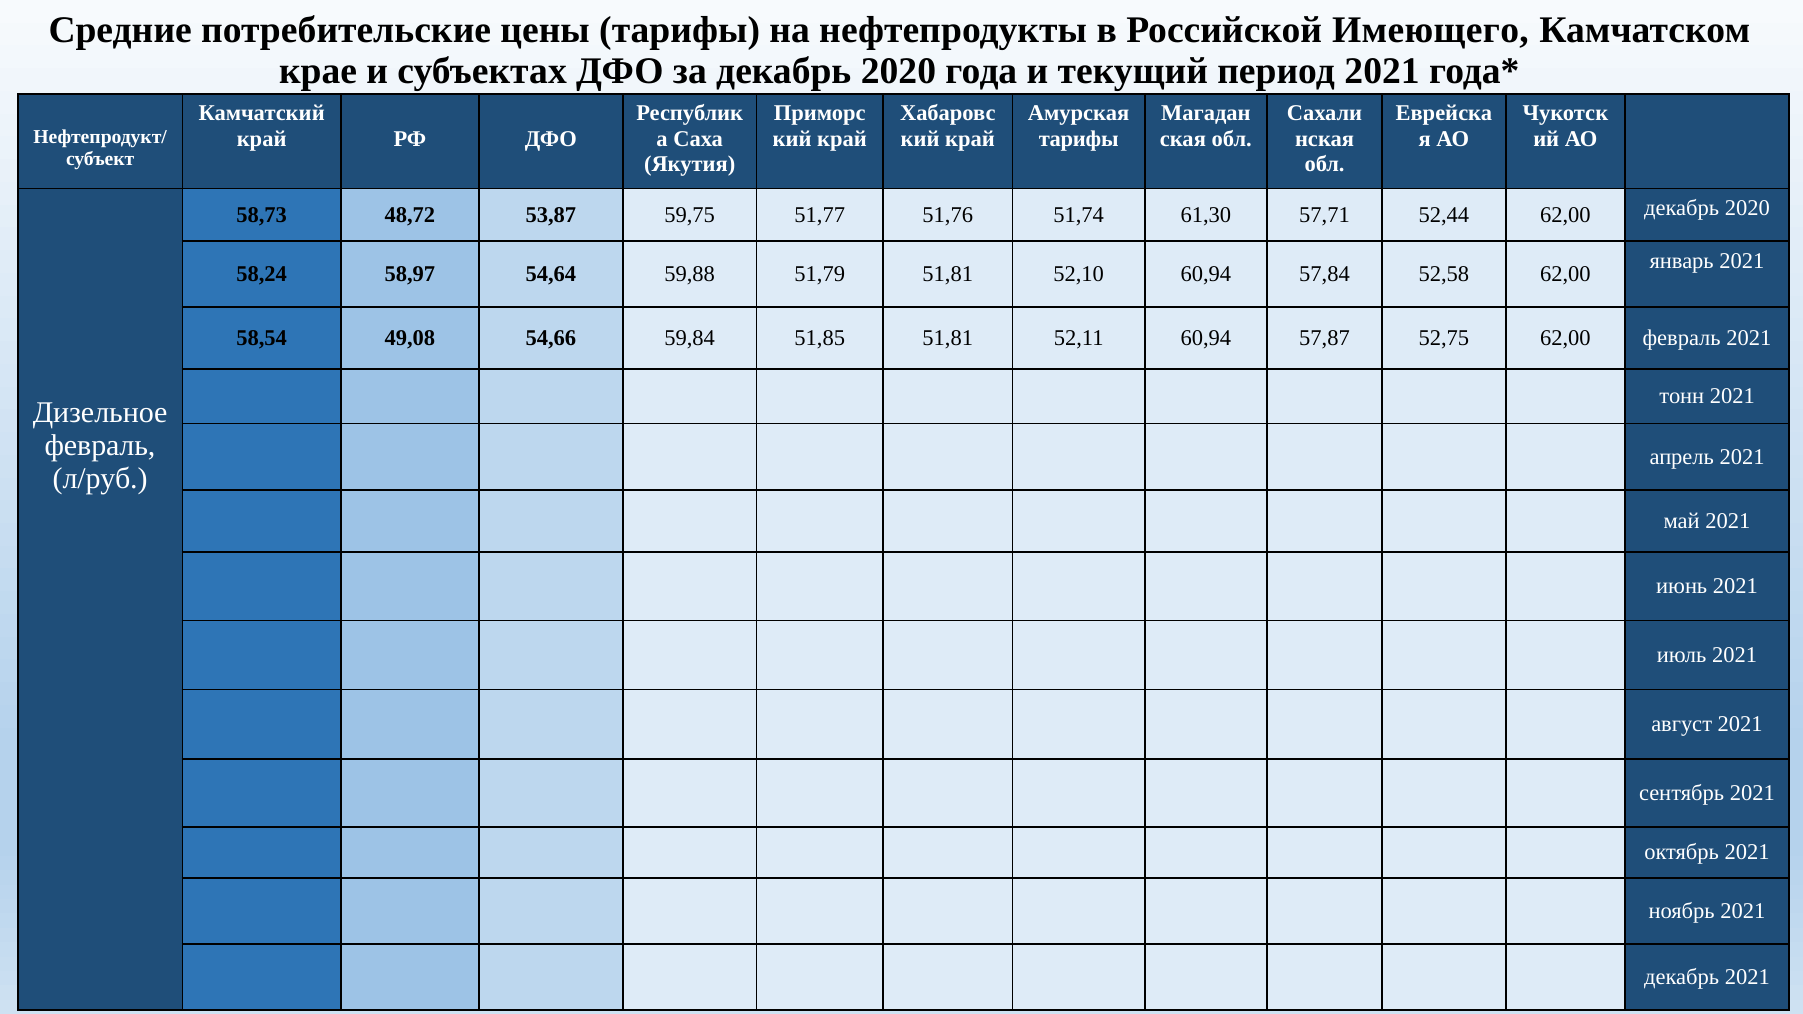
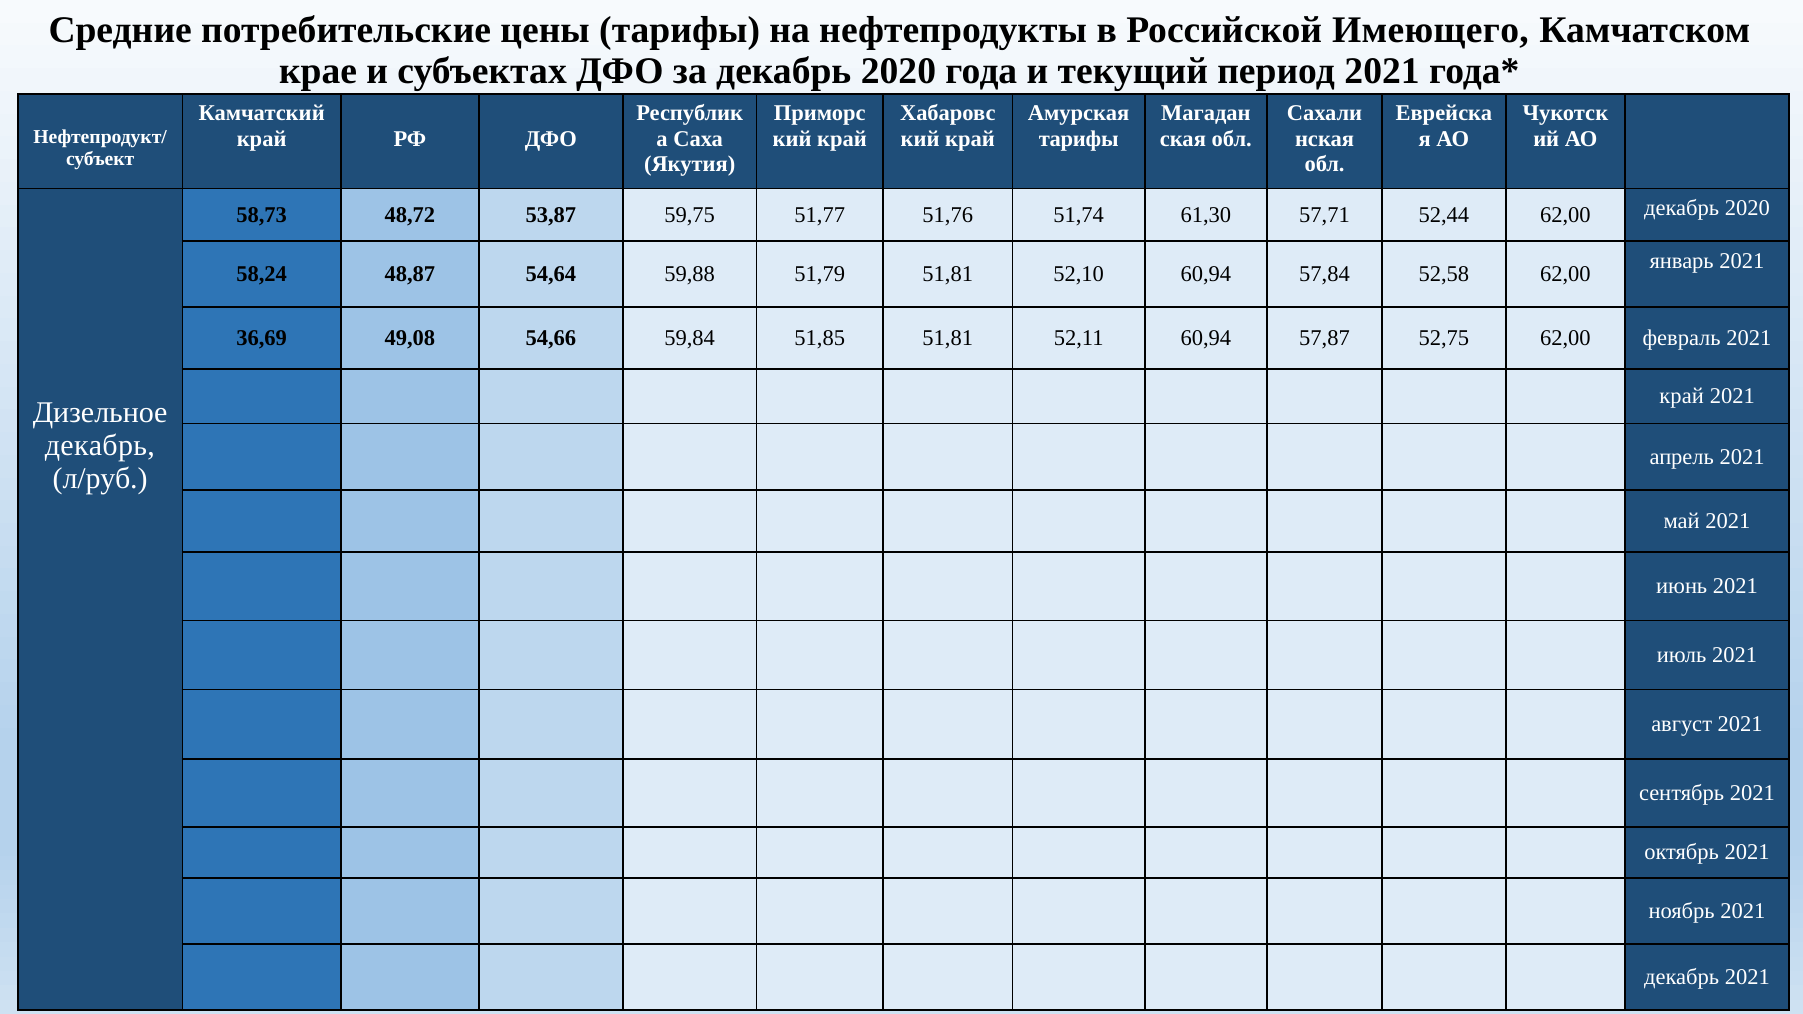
58,97: 58,97 -> 48,87
58,54: 58,54 -> 36,69
тонн at (1682, 397): тонн -> край
февраль at (100, 446): февраль -> декабрь
